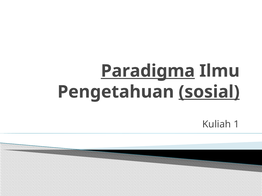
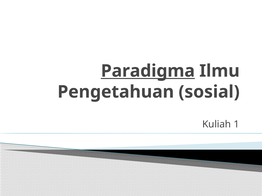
sosial underline: present -> none
